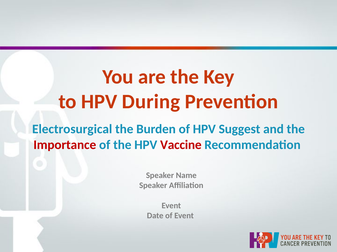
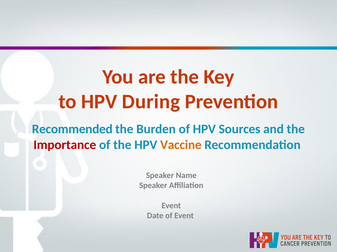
Electrosurgical: Electrosurgical -> Recommended
Suggest: Suggest -> Sources
Vaccine colour: red -> orange
